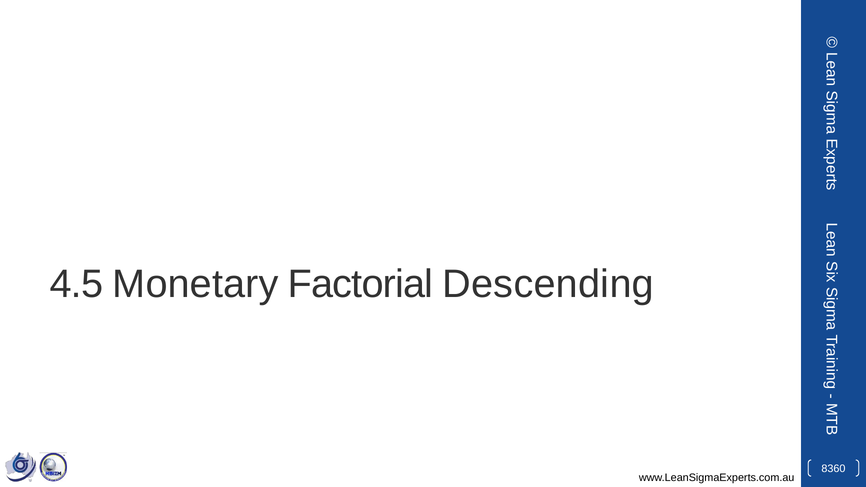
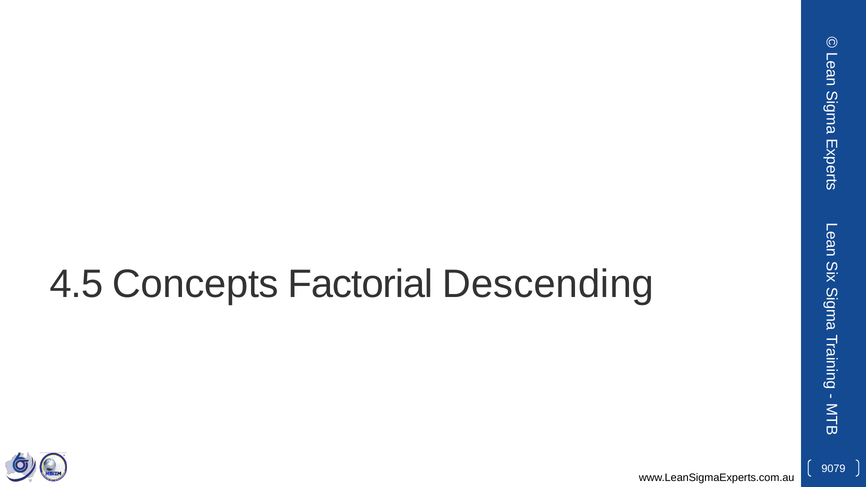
Monetary: Monetary -> Concepts
8360: 8360 -> 9079
